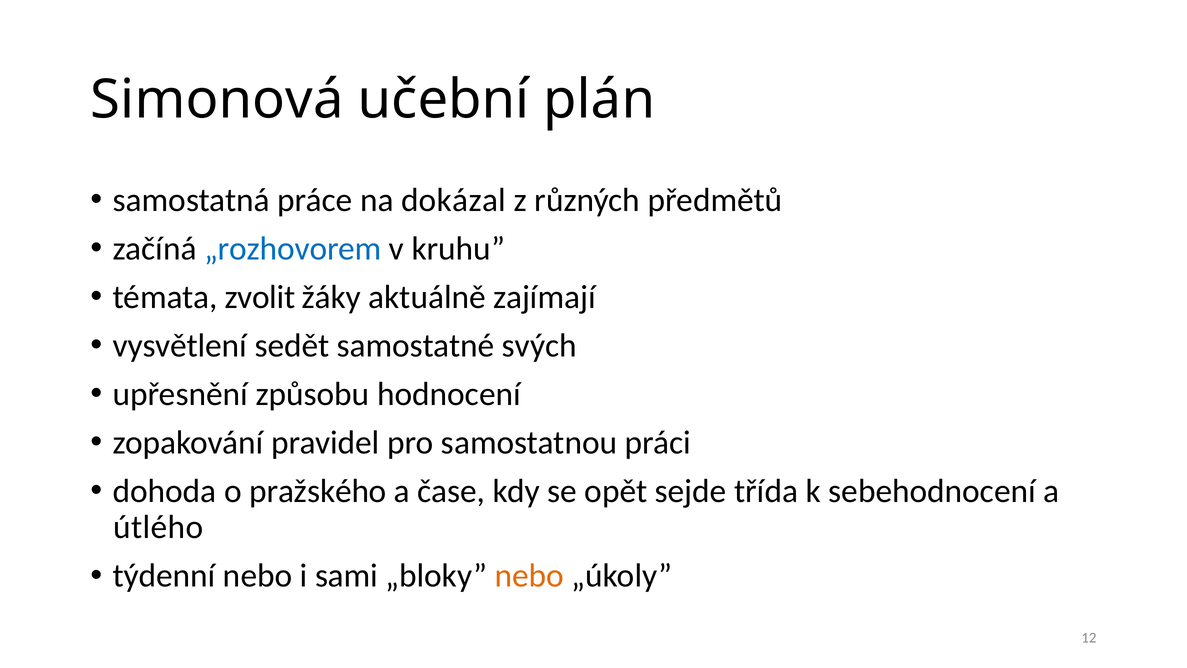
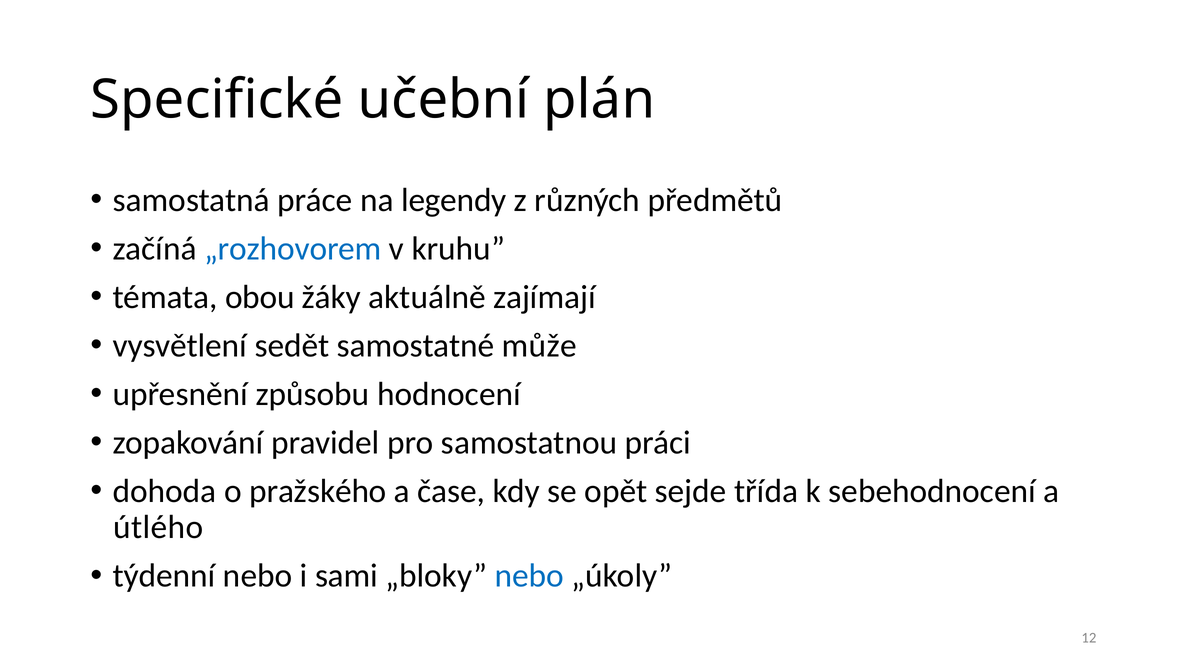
Simonová: Simonová -> Specifické
dokázal: dokázal -> legendy
zvolit: zvolit -> obou
svých: svých -> může
nebo at (529, 575) colour: orange -> blue
